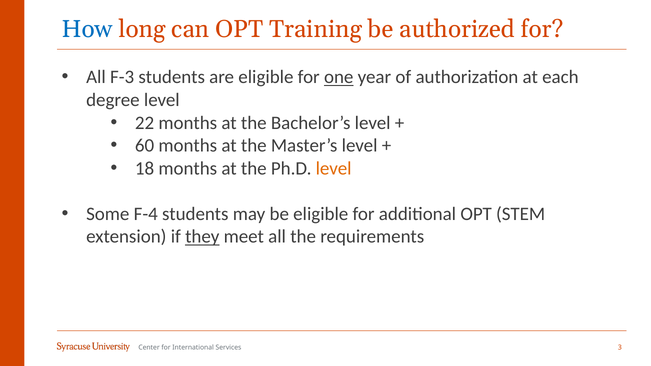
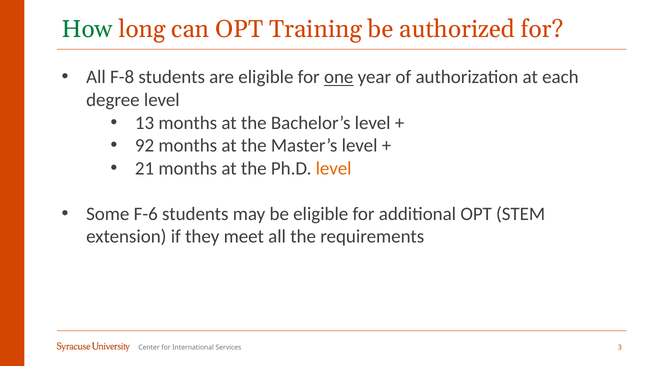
How colour: blue -> green
F-3: F-3 -> F-8
22: 22 -> 13
60: 60 -> 92
18: 18 -> 21
F-4: F-4 -> F-6
they underline: present -> none
